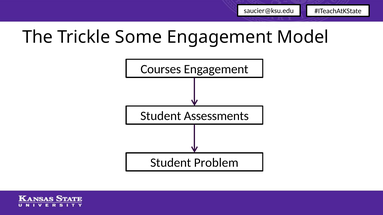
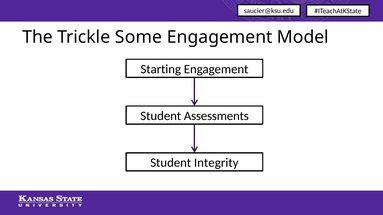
Courses: Courses -> Starting
Problem: Problem -> Integrity
